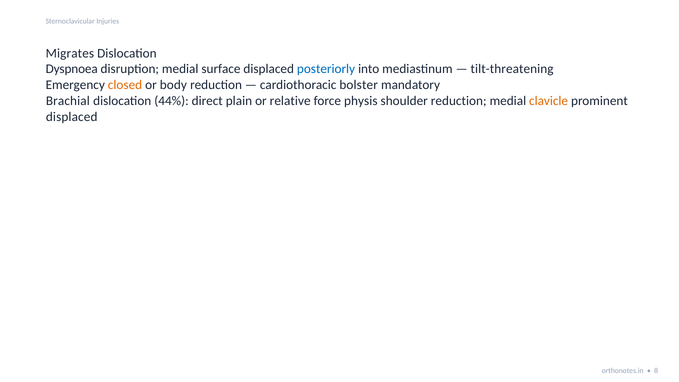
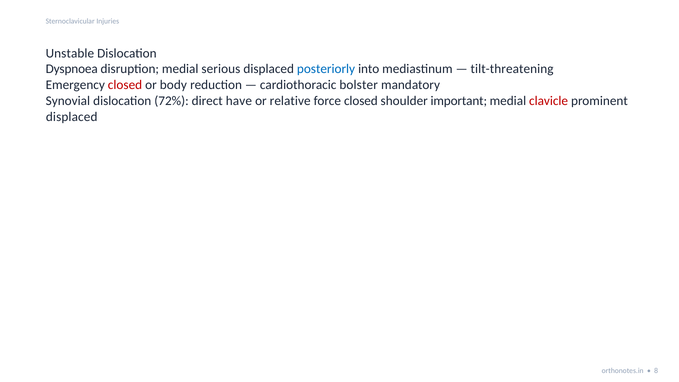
Migrates: Migrates -> Unstable
surface: surface -> serious
closed at (125, 85) colour: orange -> red
Brachial: Brachial -> Synovial
44%: 44% -> 72%
plain: plain -> have
force physis: physis -> closed
shoulder reduction: reduction -> important
clavicle colour: orange -> red
